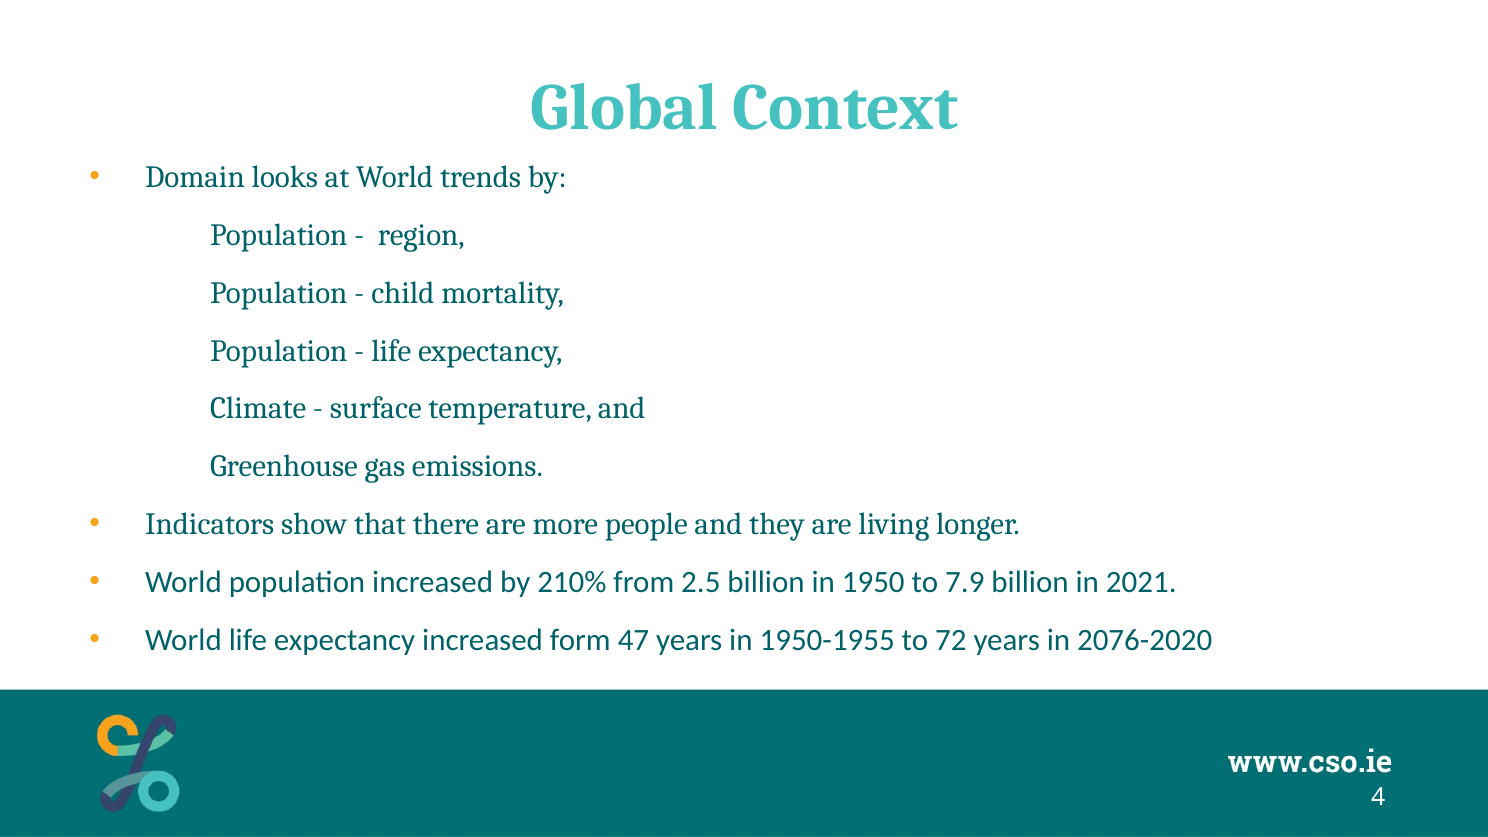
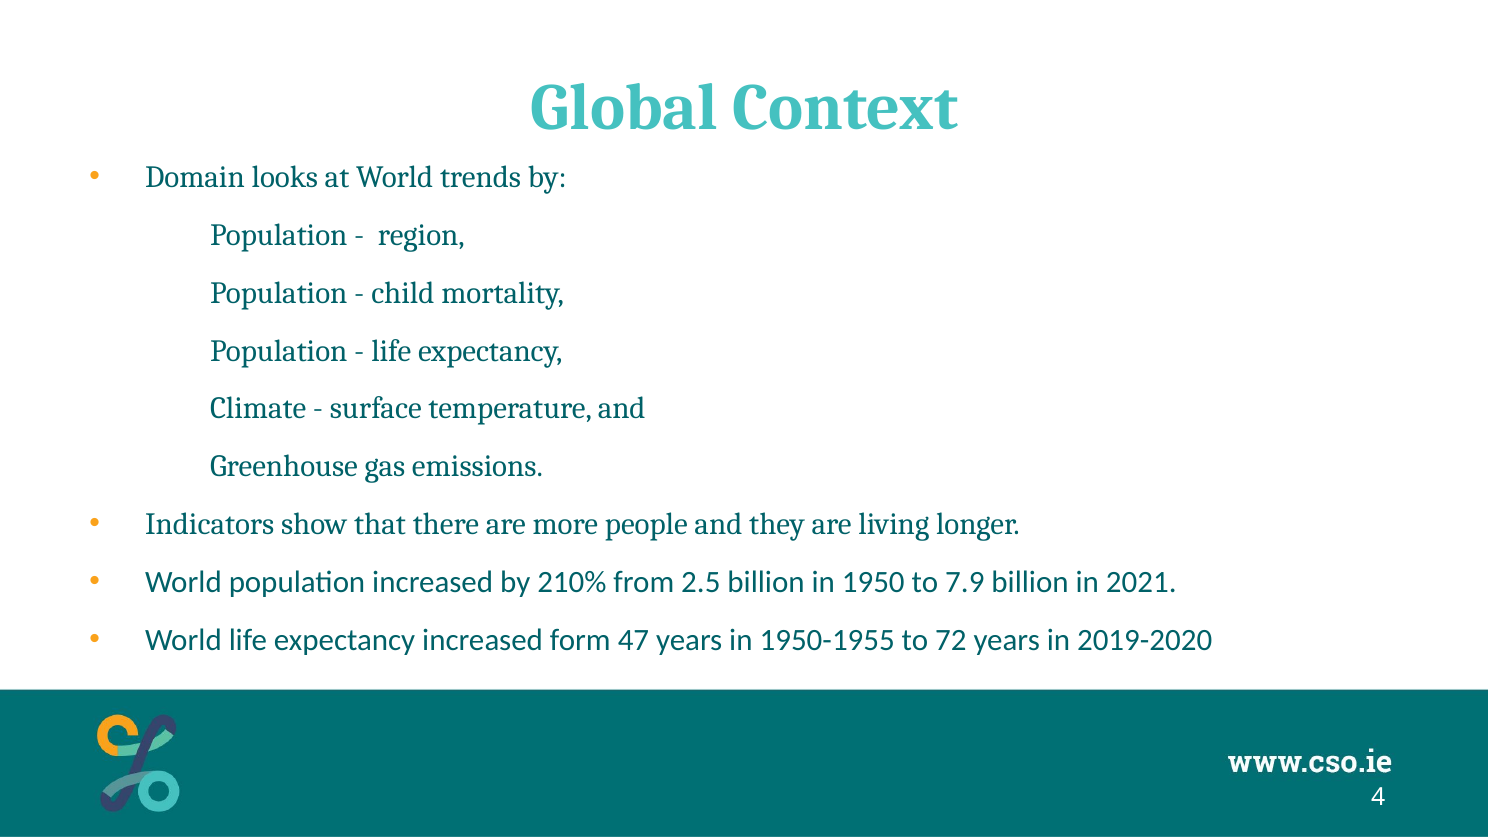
2076-2020: 2076-2020 -> 2019-2020
